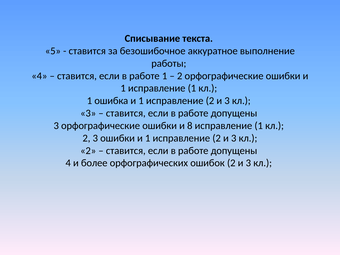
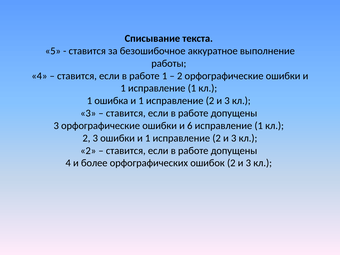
8: 8 -> 6
